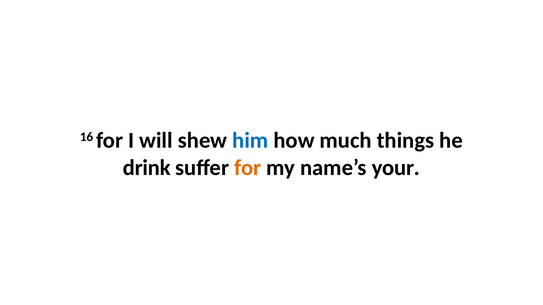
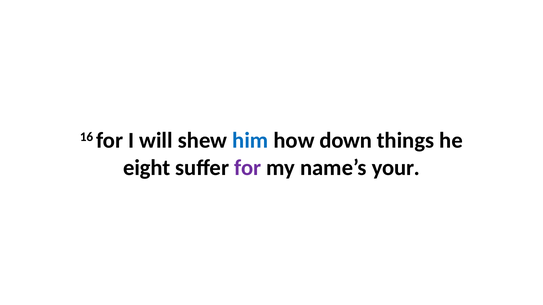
much: much -> down
drink: drink -> eight
for at (248, 168) colour: orange -> purple
